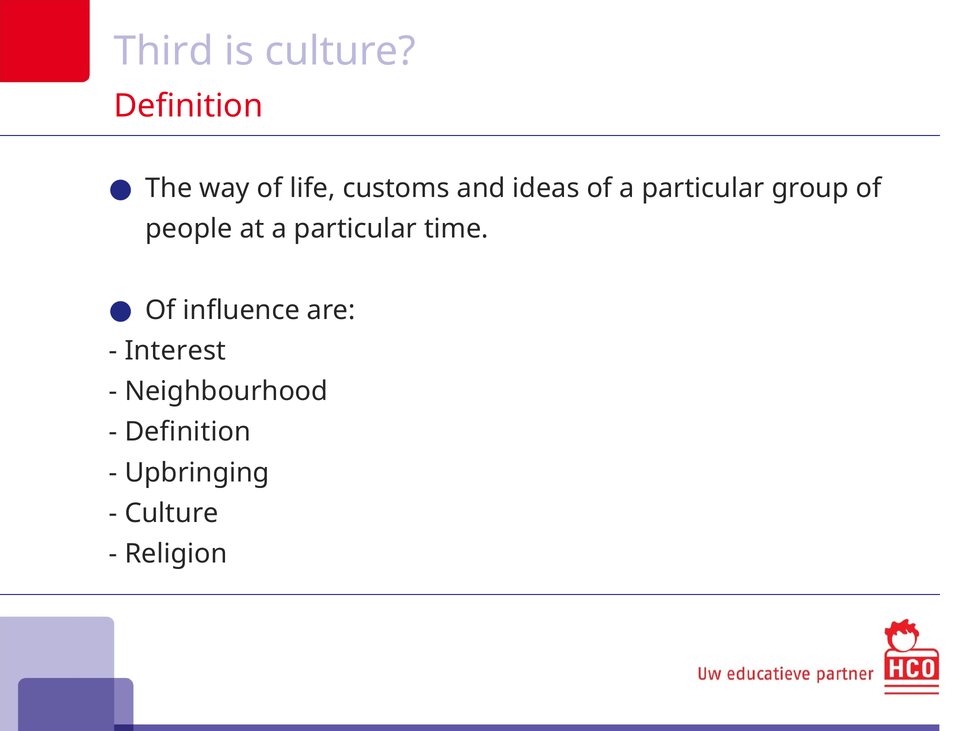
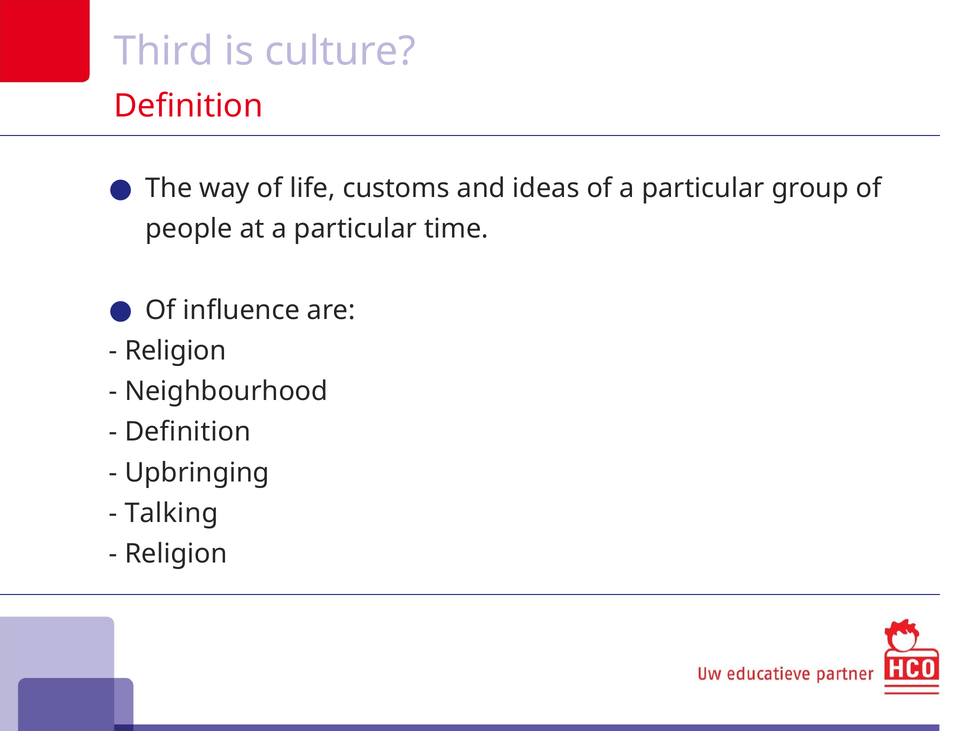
Interest at (175, 351): Interest -> Religion
Culture at (172, 513): Culture -> Talking
